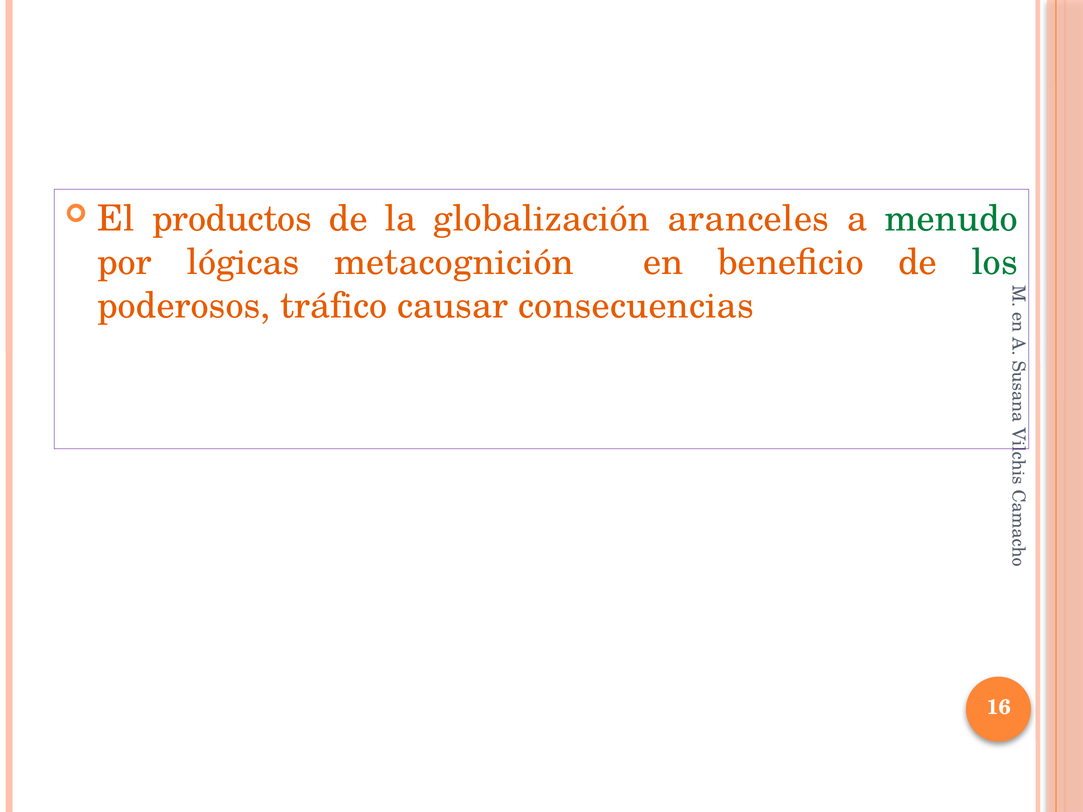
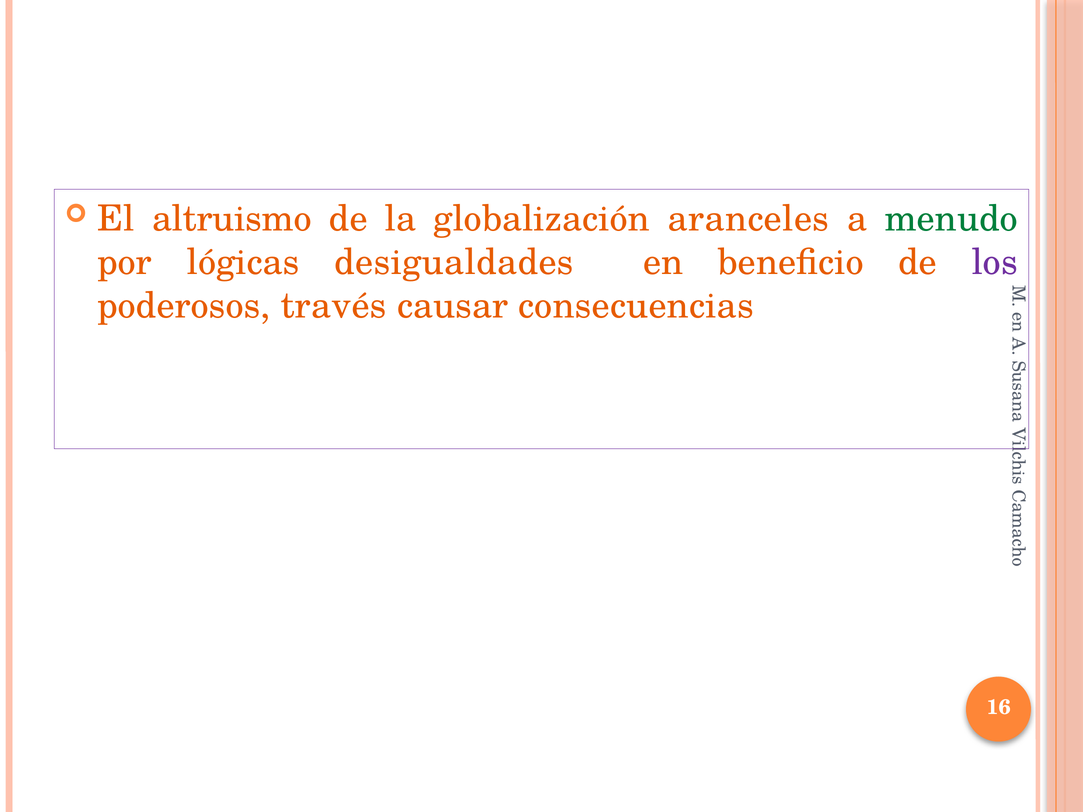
productos: productos -> altruismo
metacognición: metacognición -> desigualdades
los colour: green -> purple
tráfico: tráfico -> través
